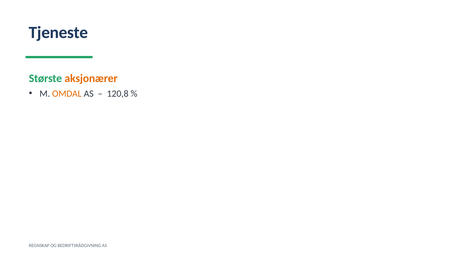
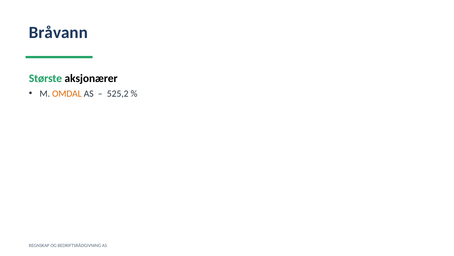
Tjeneste: Tjeneste -> Bråvann
aksjonærer colour: orange -> black
120,8: 120,8 -> 525,2
